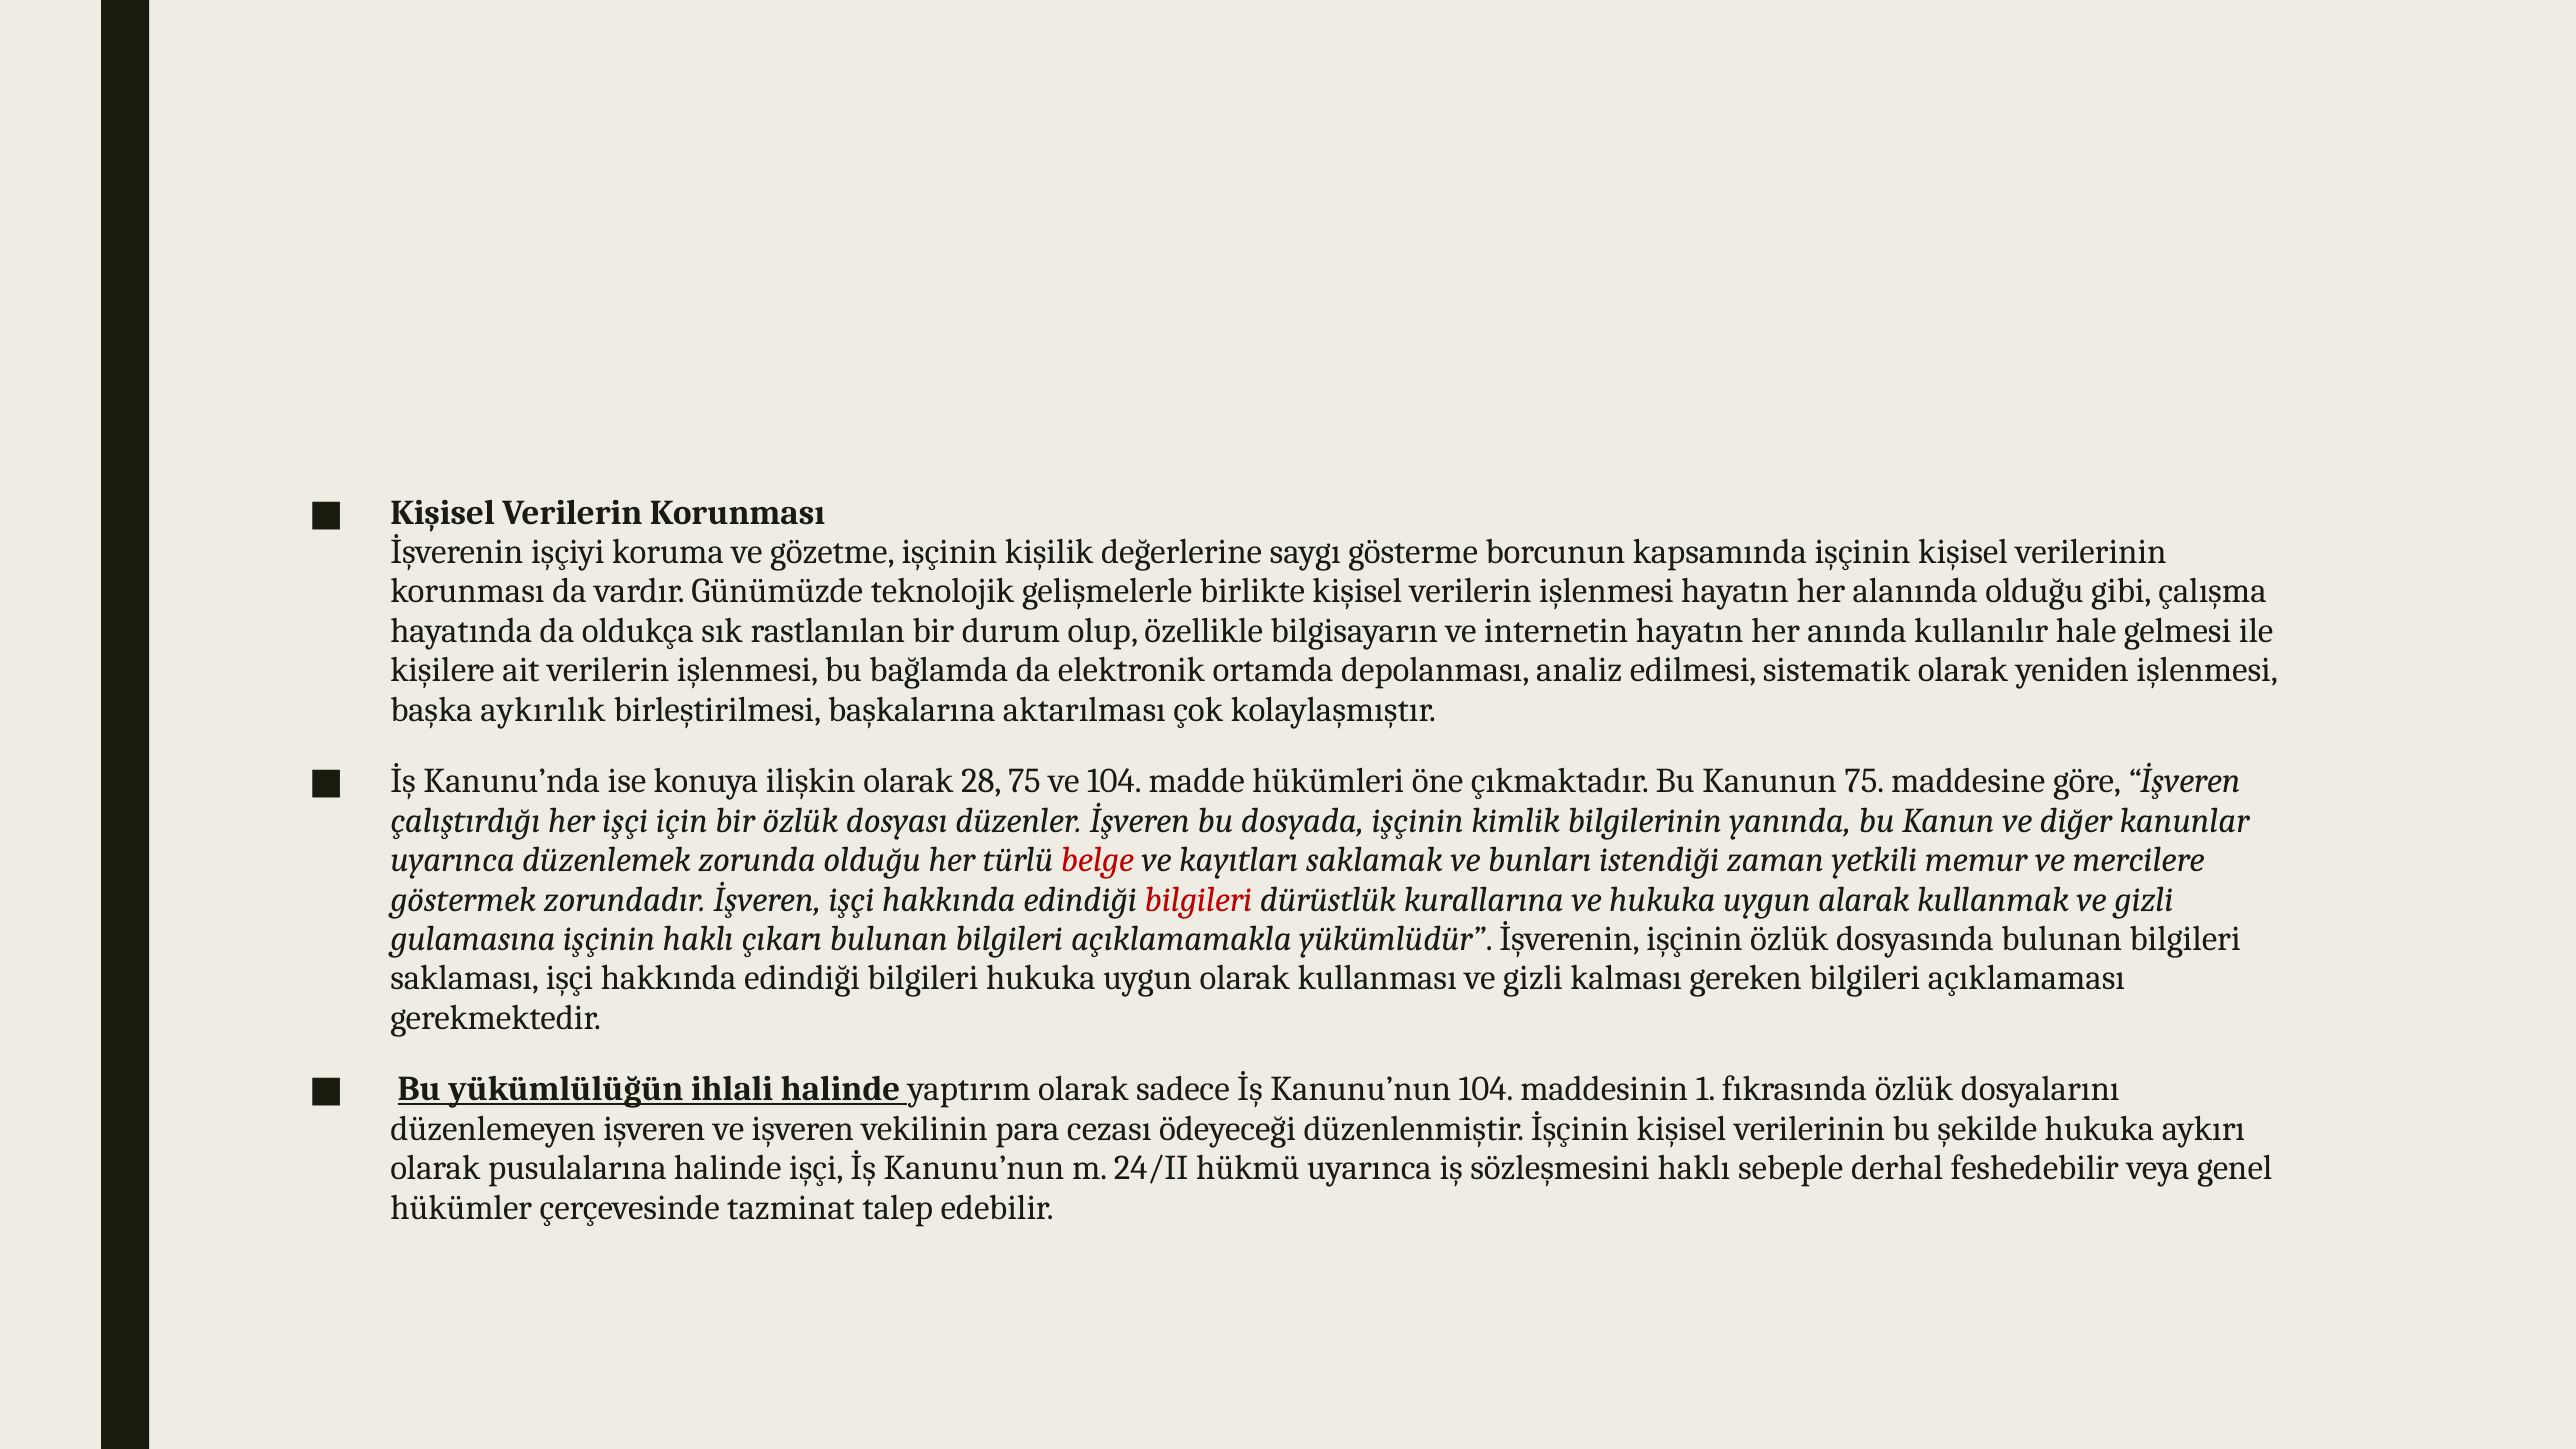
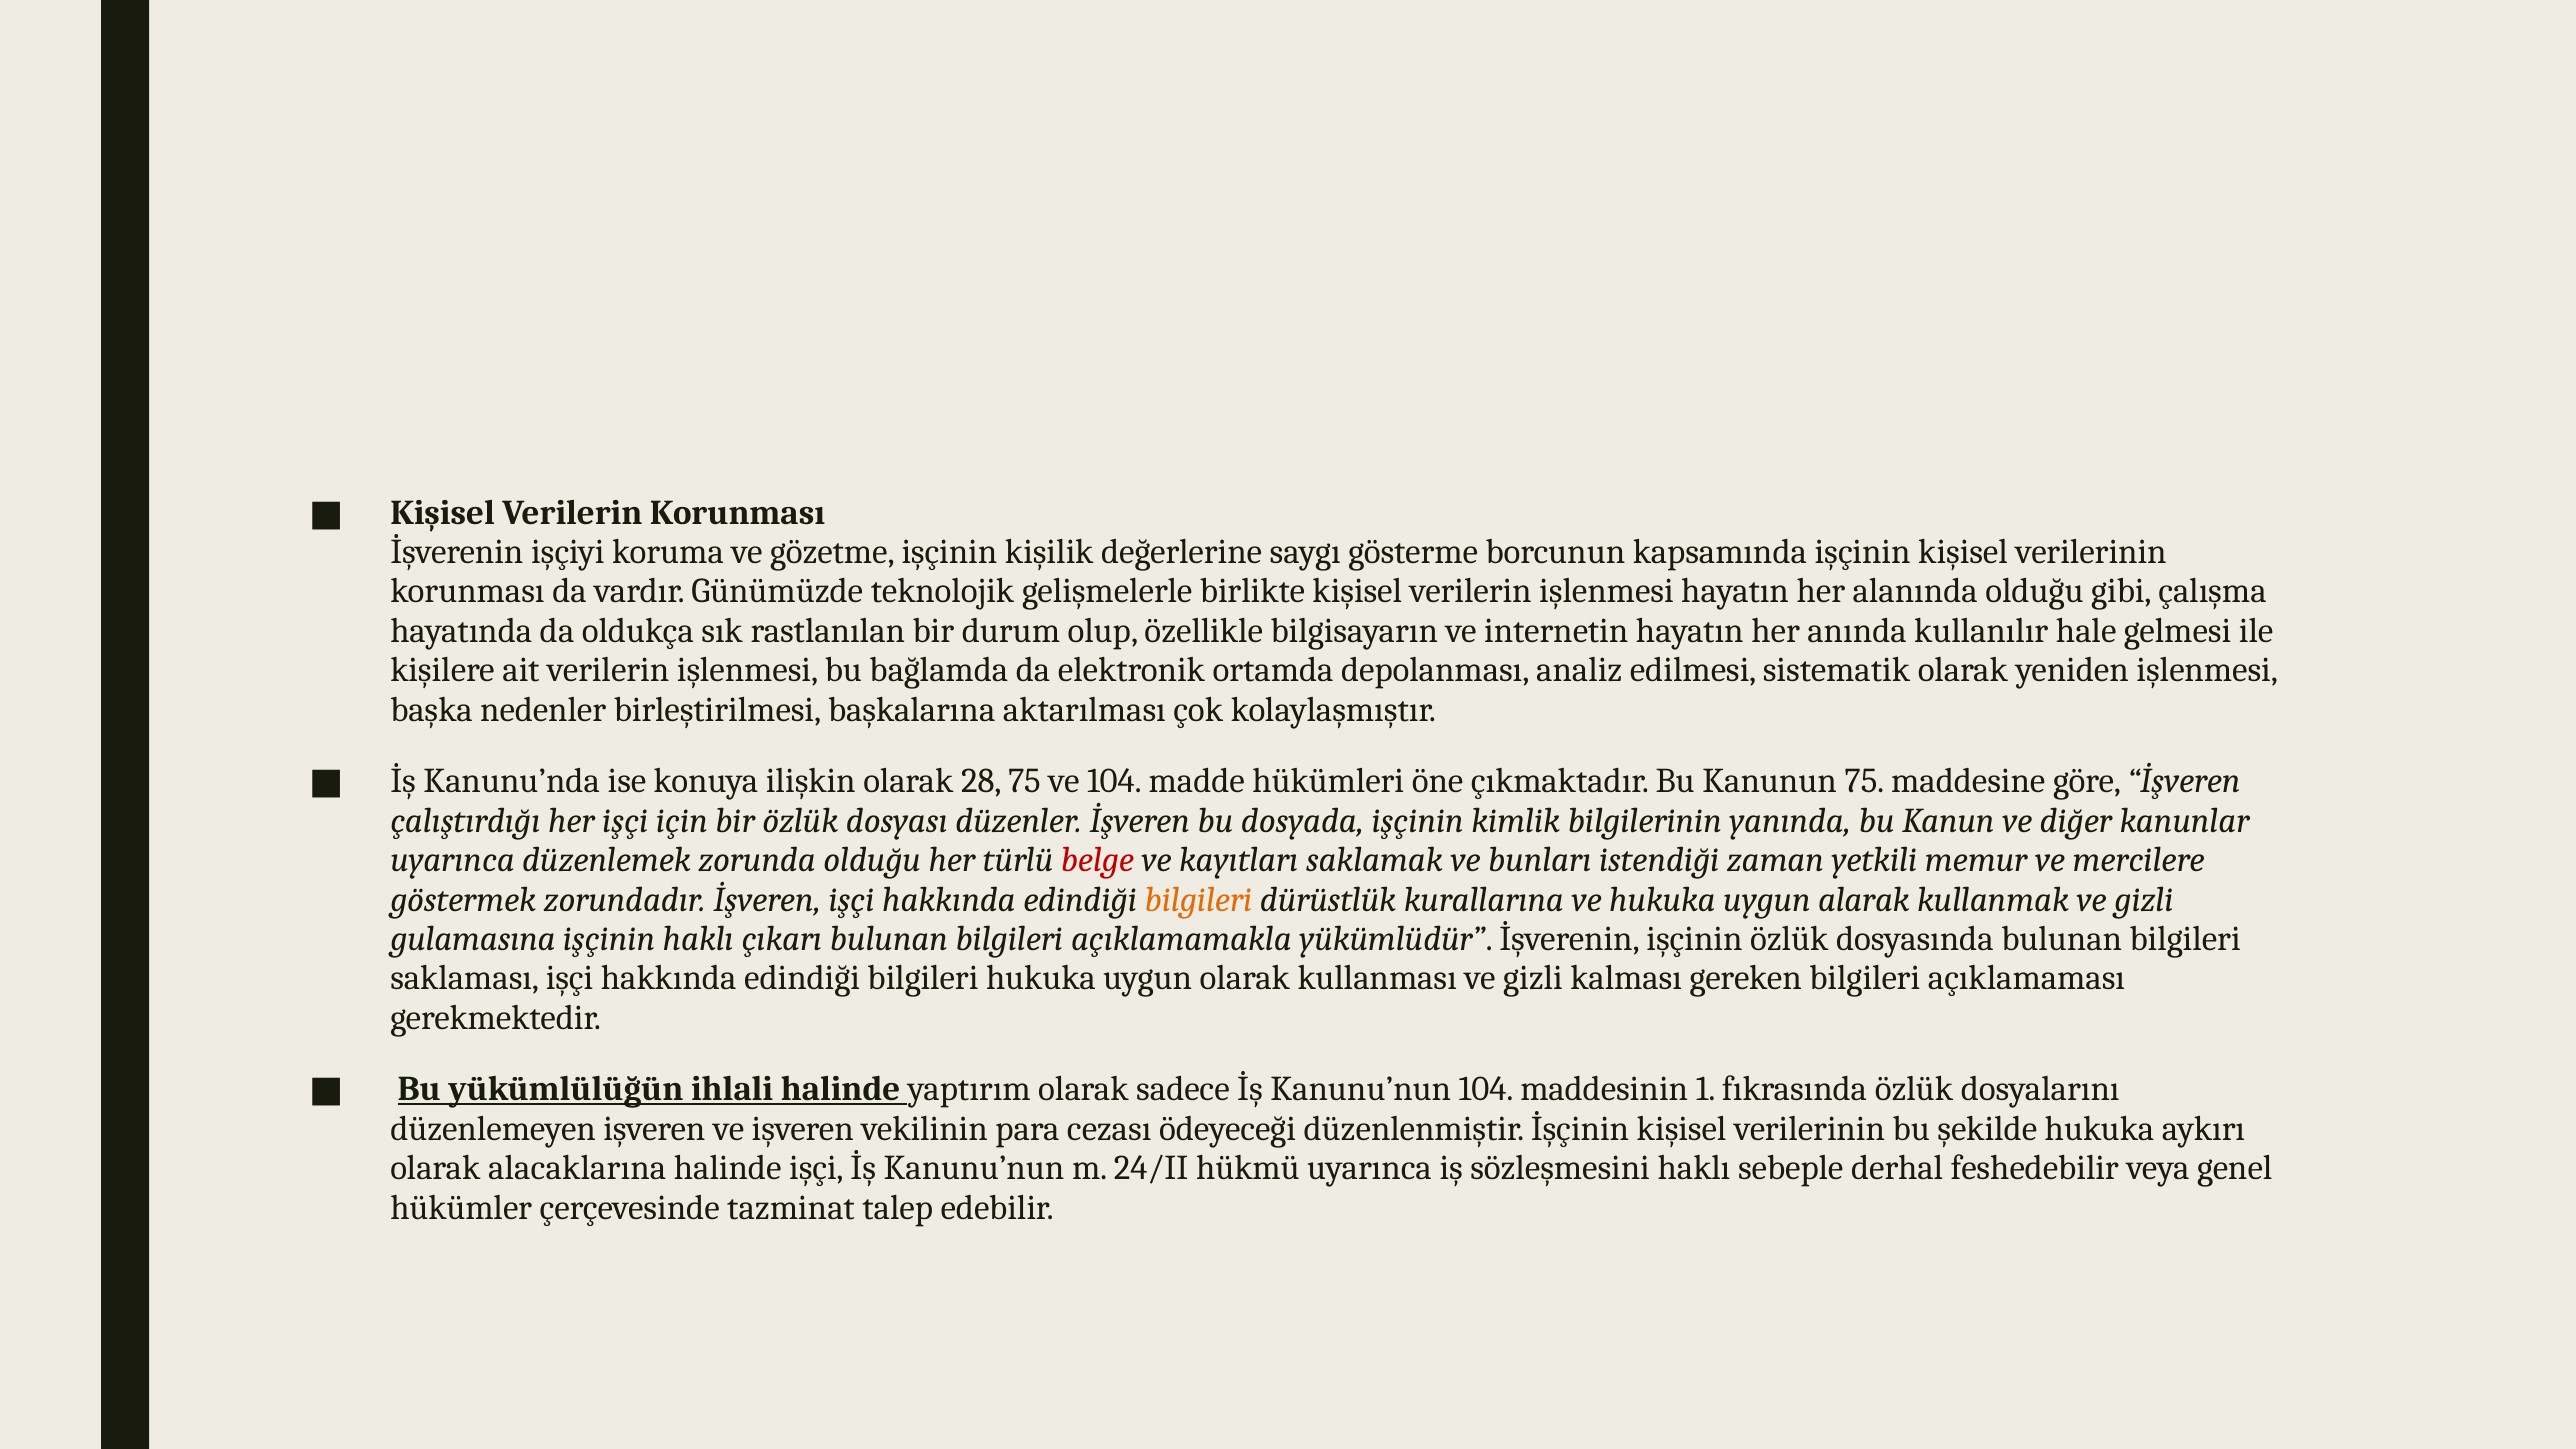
aykırılık: aykırılık -> nedenler
bilgileri at (1198, 899) colour: red -> orange
pusulalarına: pusulalarına -> alacaklarına
